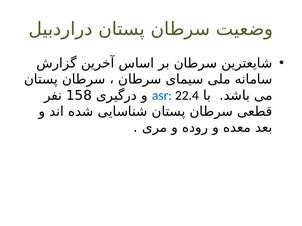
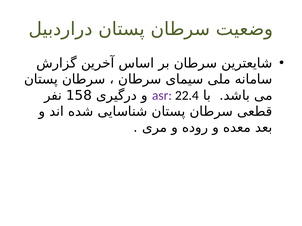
asr colour: blue -> purple
